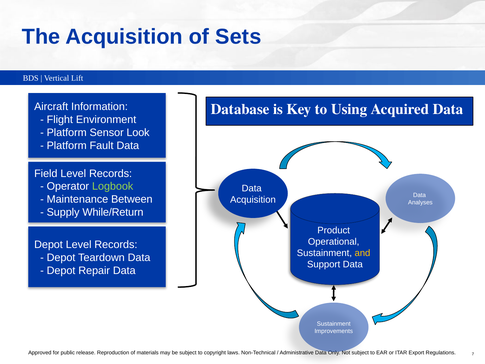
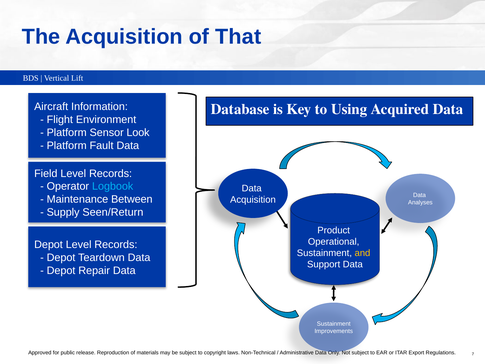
Sets: Sets -> That
Logbook colour: light green -> light blue
While/Return: While/Return -> Seen/Return
